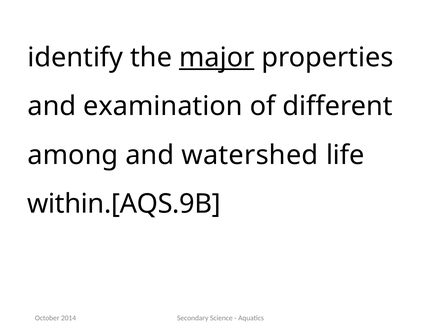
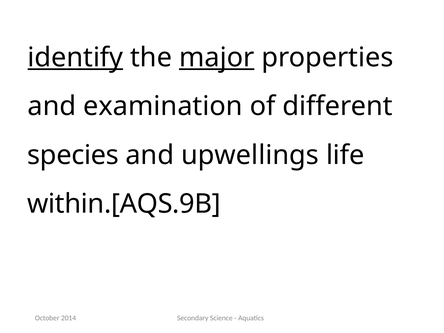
identify underline: none -> present
among: among -> species
watershed: watershed -> upwellings
